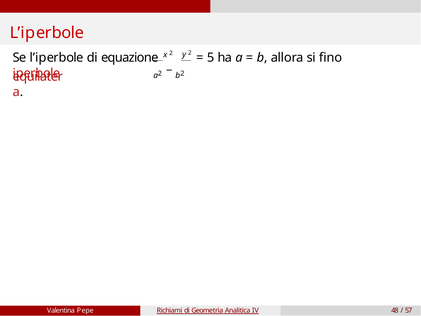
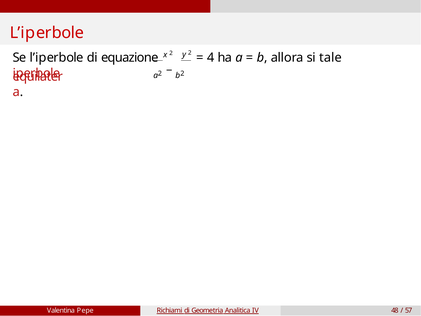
5: 5 -> 4
fino: fino -> tale
